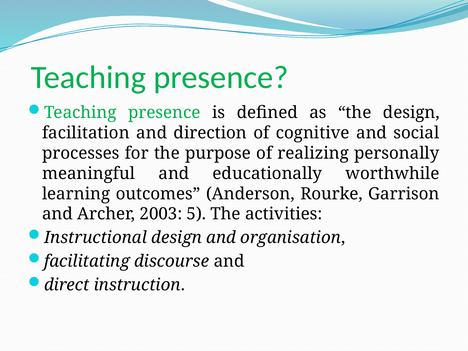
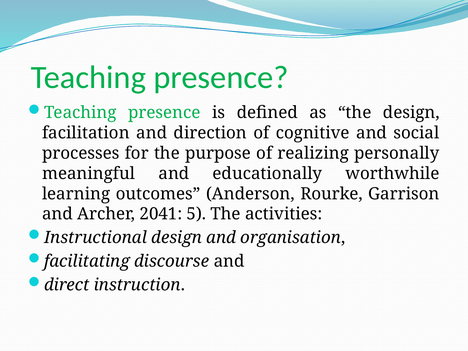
2003: 2003 -> 2041
